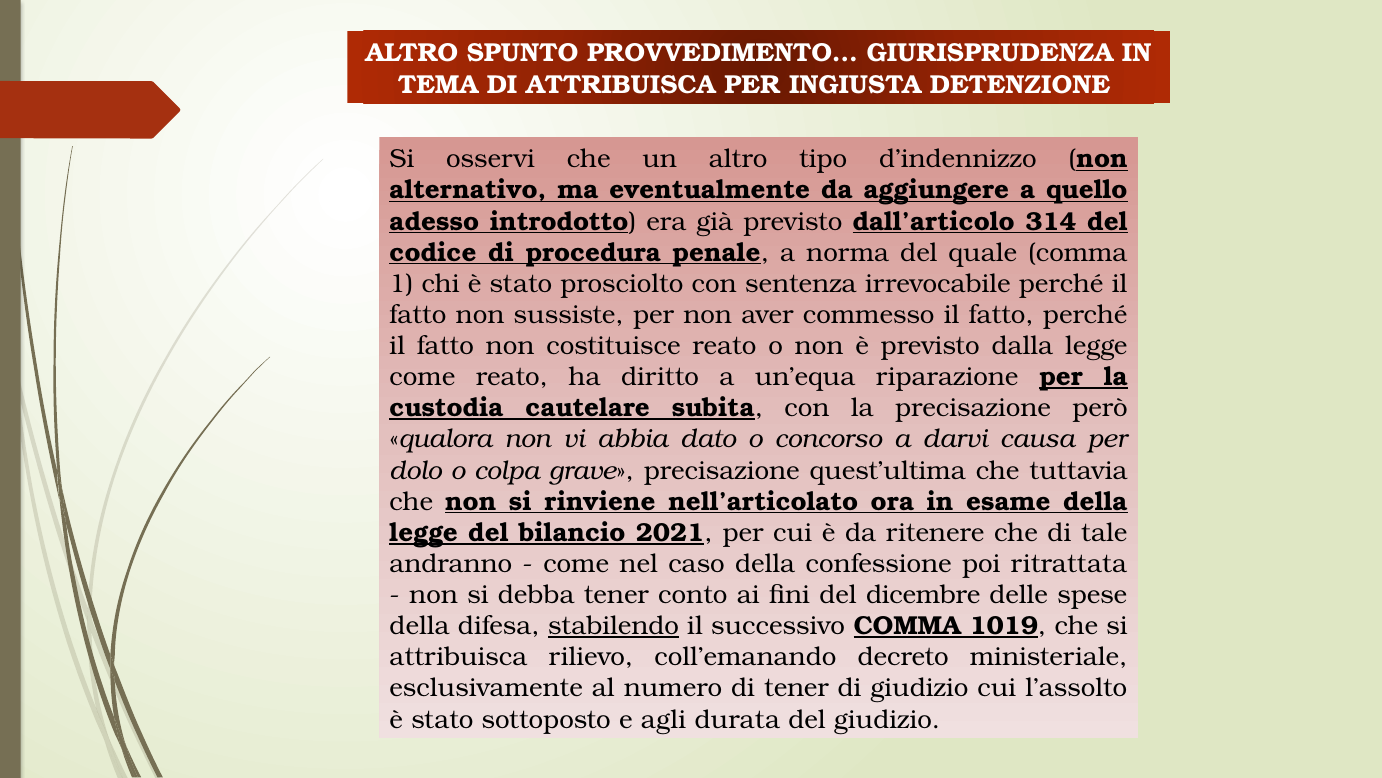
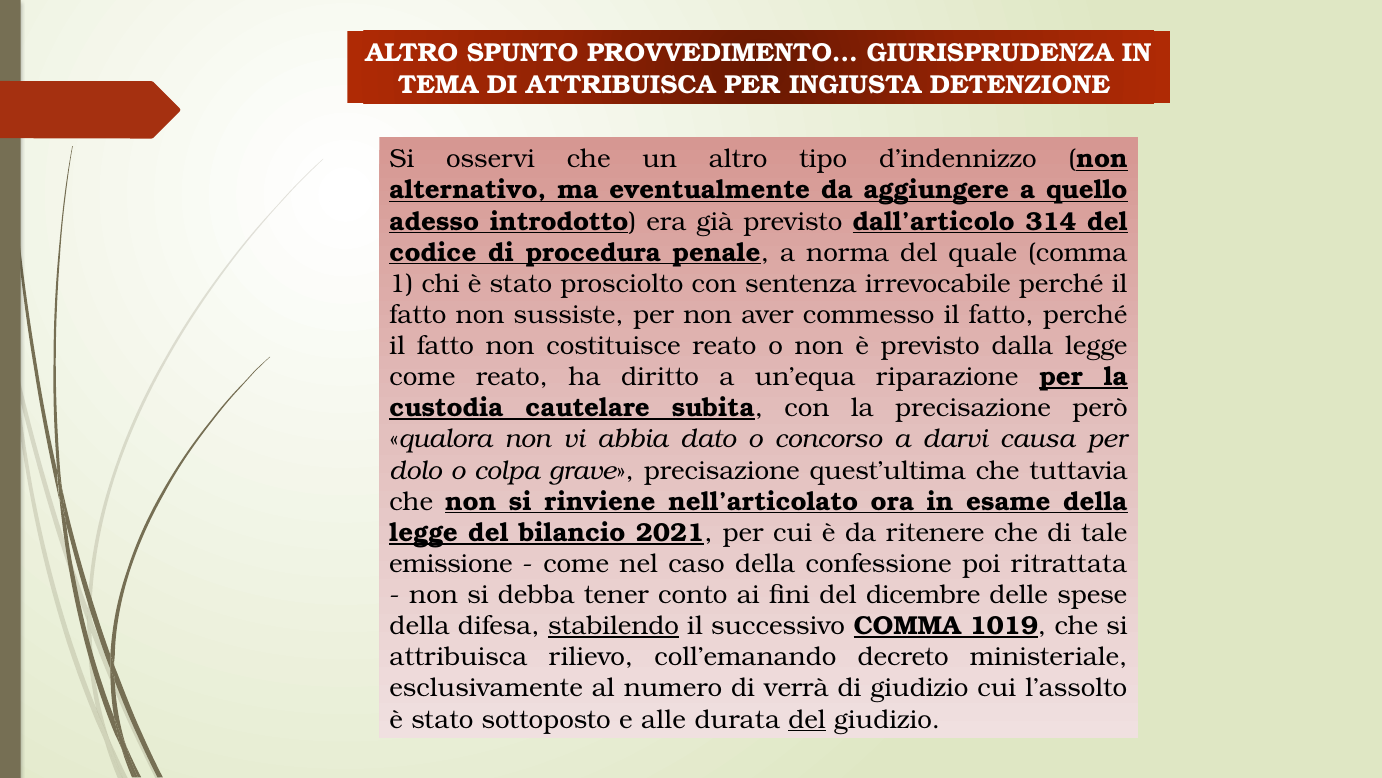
andranno: andranno -> emissione
di tener: tener -> verrà
agli: agli -> alle
del at (807, 719) underline: none -> present
